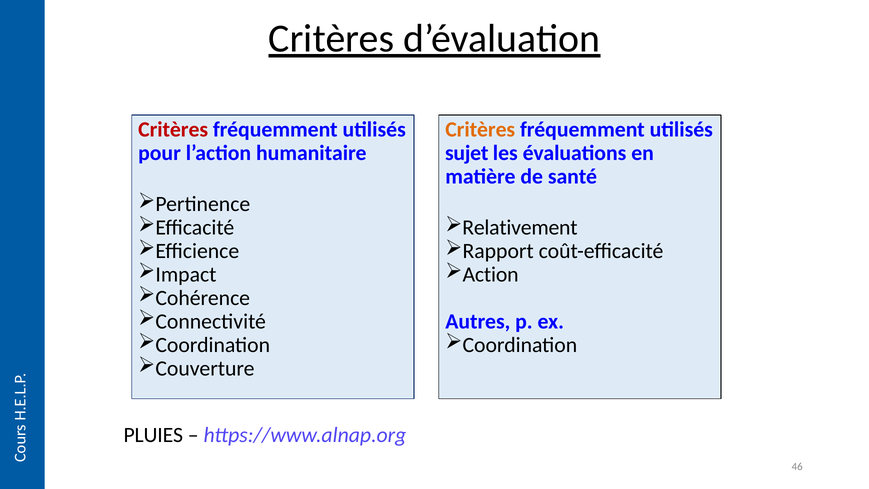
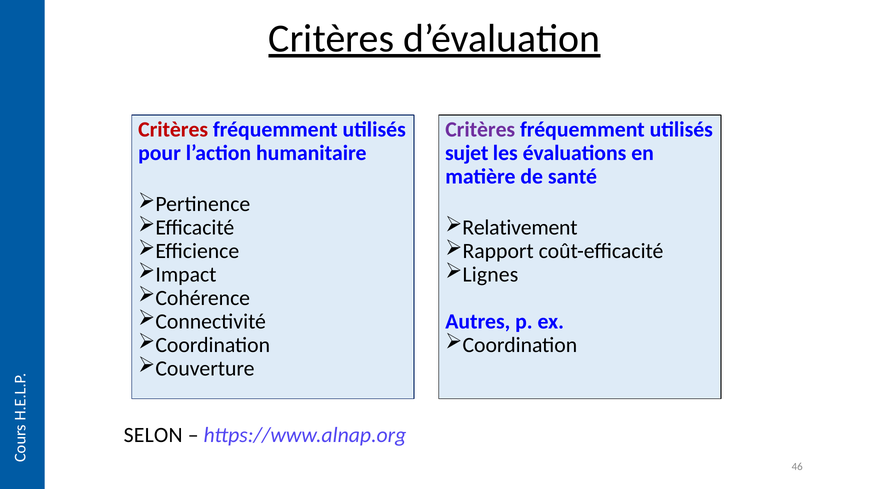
Critères at (480, 130) colour: orange -> purple
Action: Action -> Lignes
PLUIES: PLUIES -> SELON
